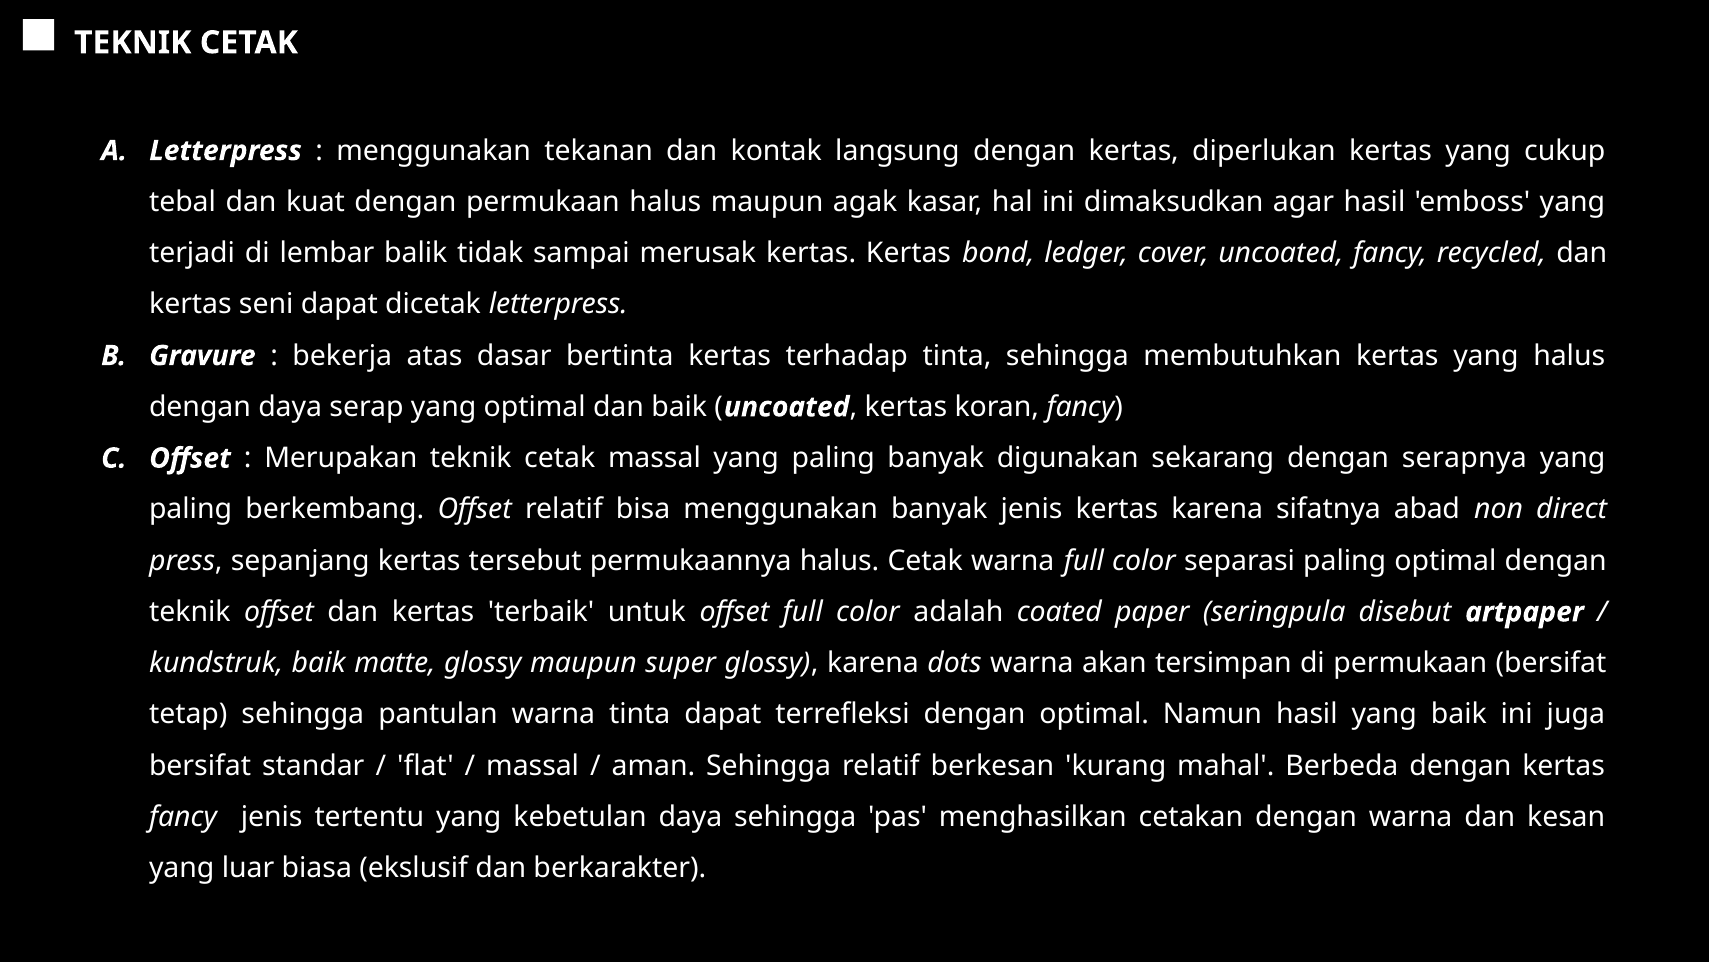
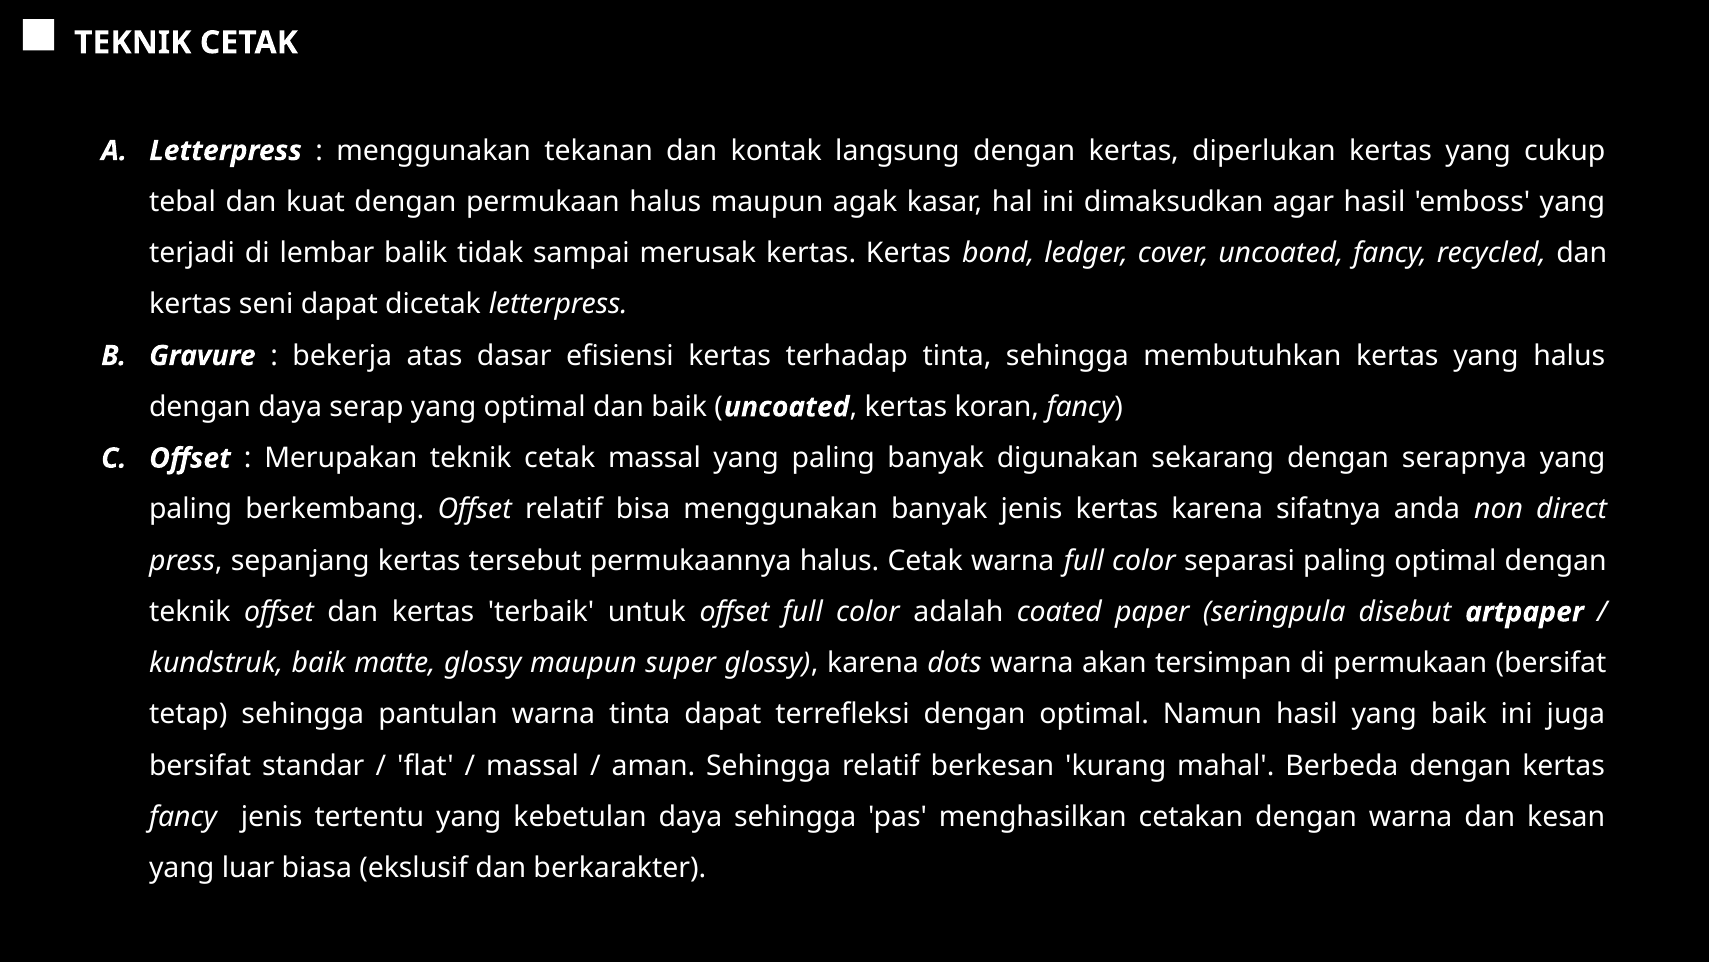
bertinta: bertinta -> efisiensi
abad: abad -> anda
